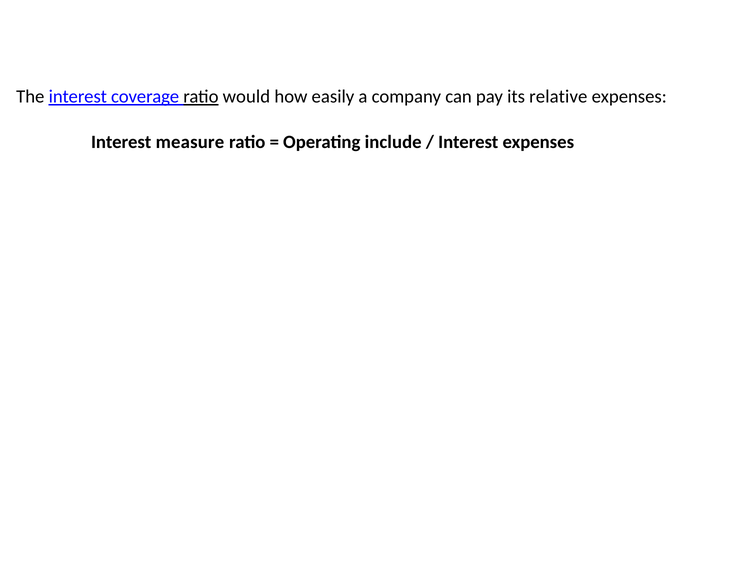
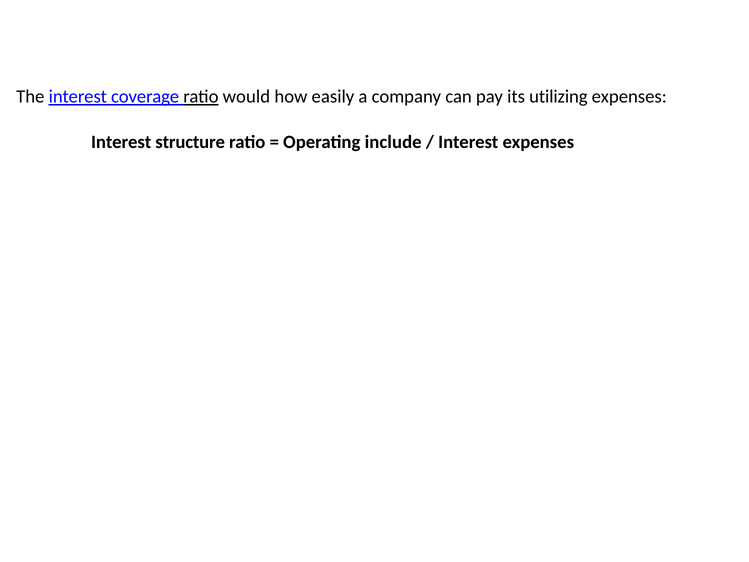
relative: relative -> utilizing
measure: measure -> structure
